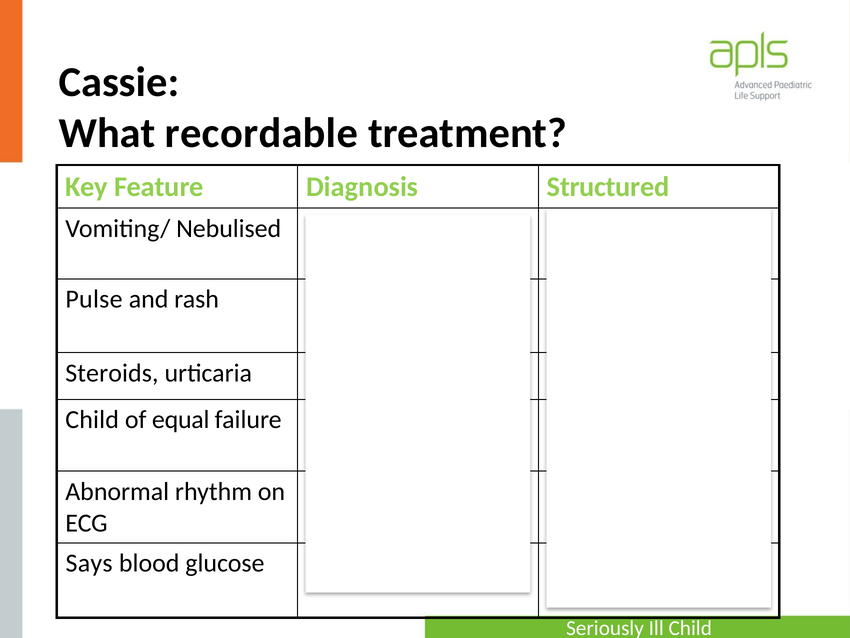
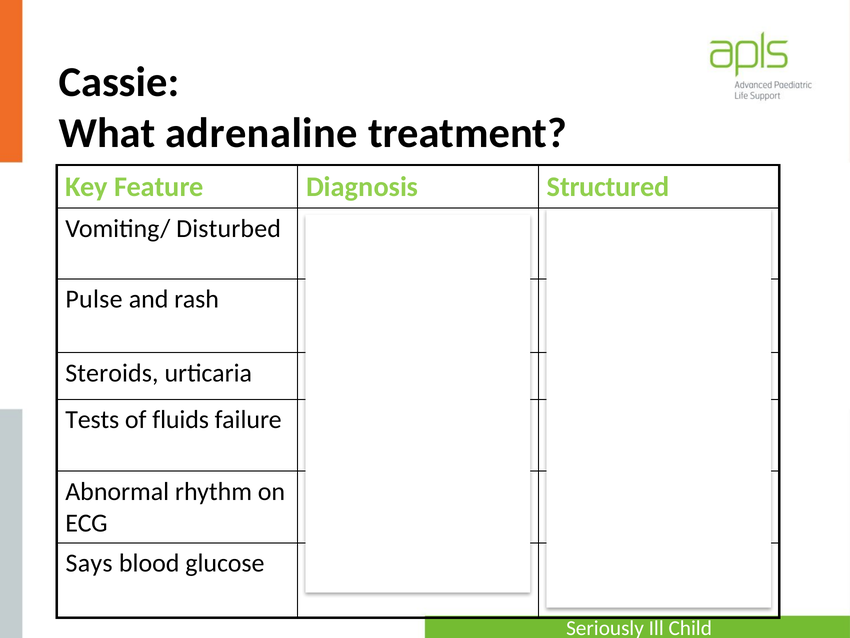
What recordable: recordable -> adrenaline
Nebulised: Nebulised -> Disturbed
Child at (92, 419): Child -> Tests
equal: equal -> fluids
